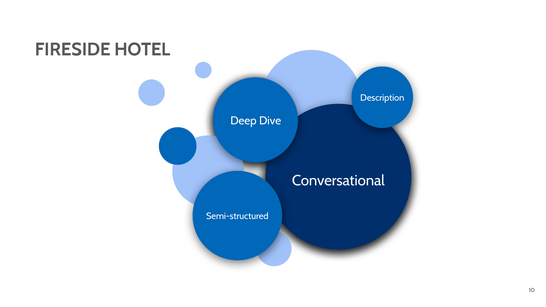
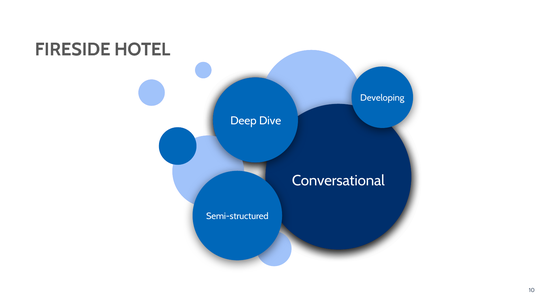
Description: Description -> Developing
